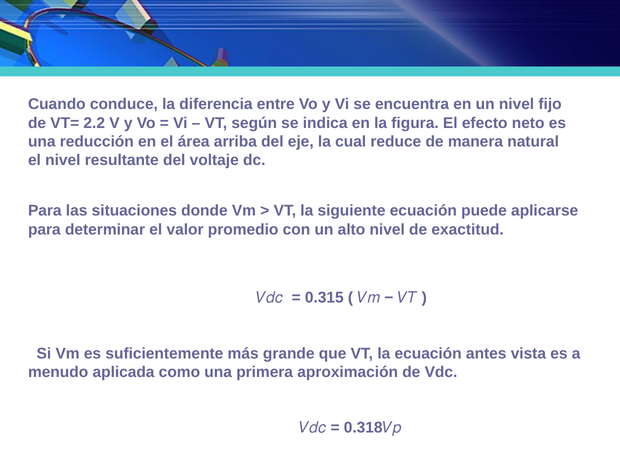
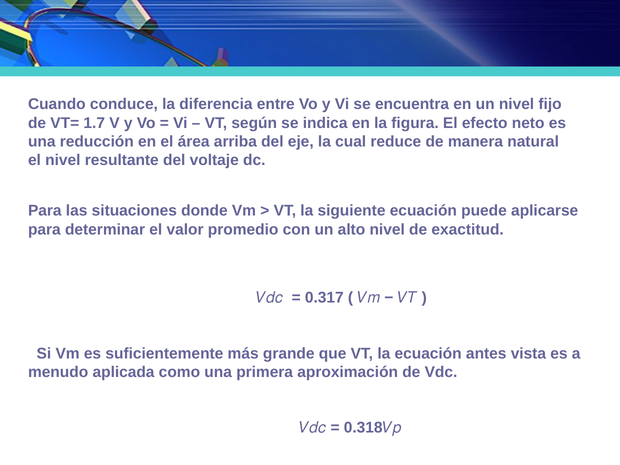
2.2: 2.2 -> 1.7
0.315: 0.315 -> 0.317
